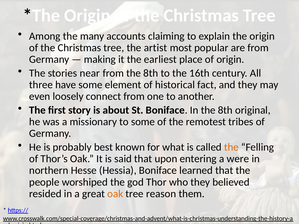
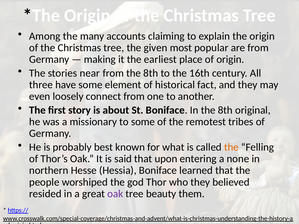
artist: artist -> given
were: were -> none
oak at (115, 194) colour: orange -> purple
reason: reason -> beauty
